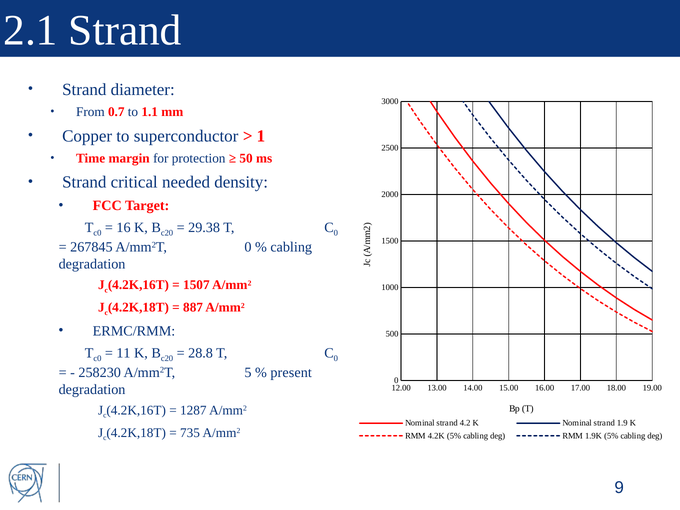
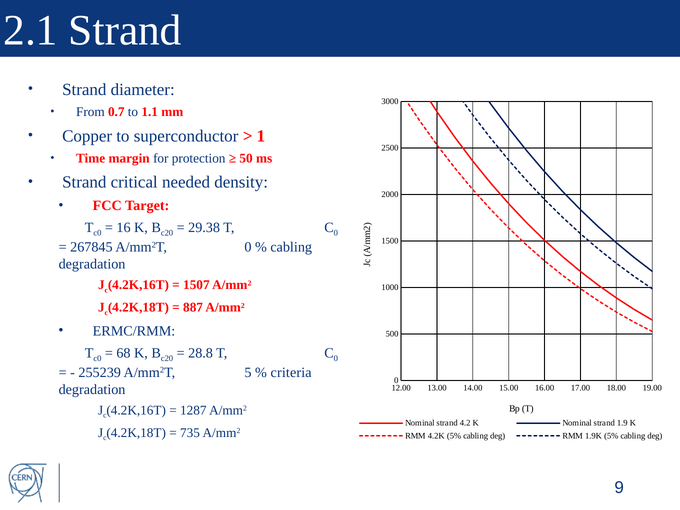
11: 11 -> 68
258230: 258230 -> 255239
present: present -> criteria
